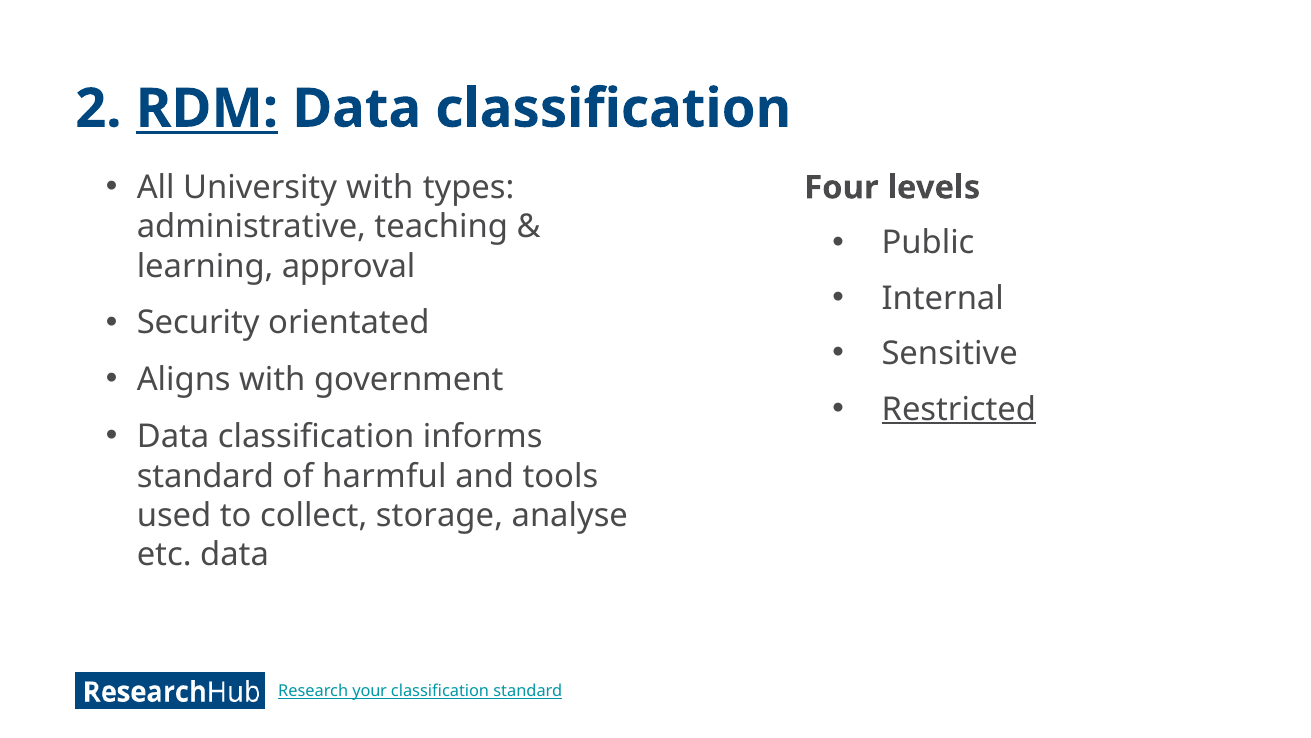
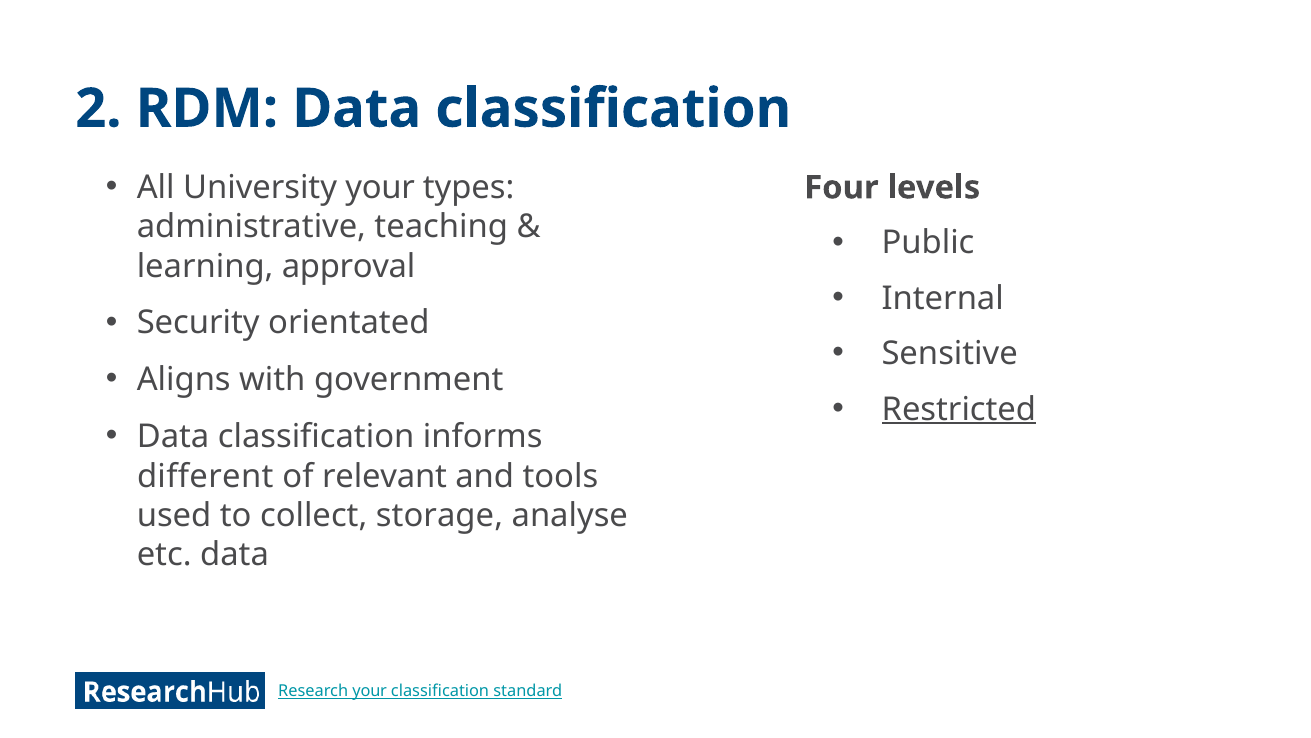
RDM underline: present -> none
University with: with -> your
standard at (205, 476): standard -> different
harmful: harmful -> relevant
